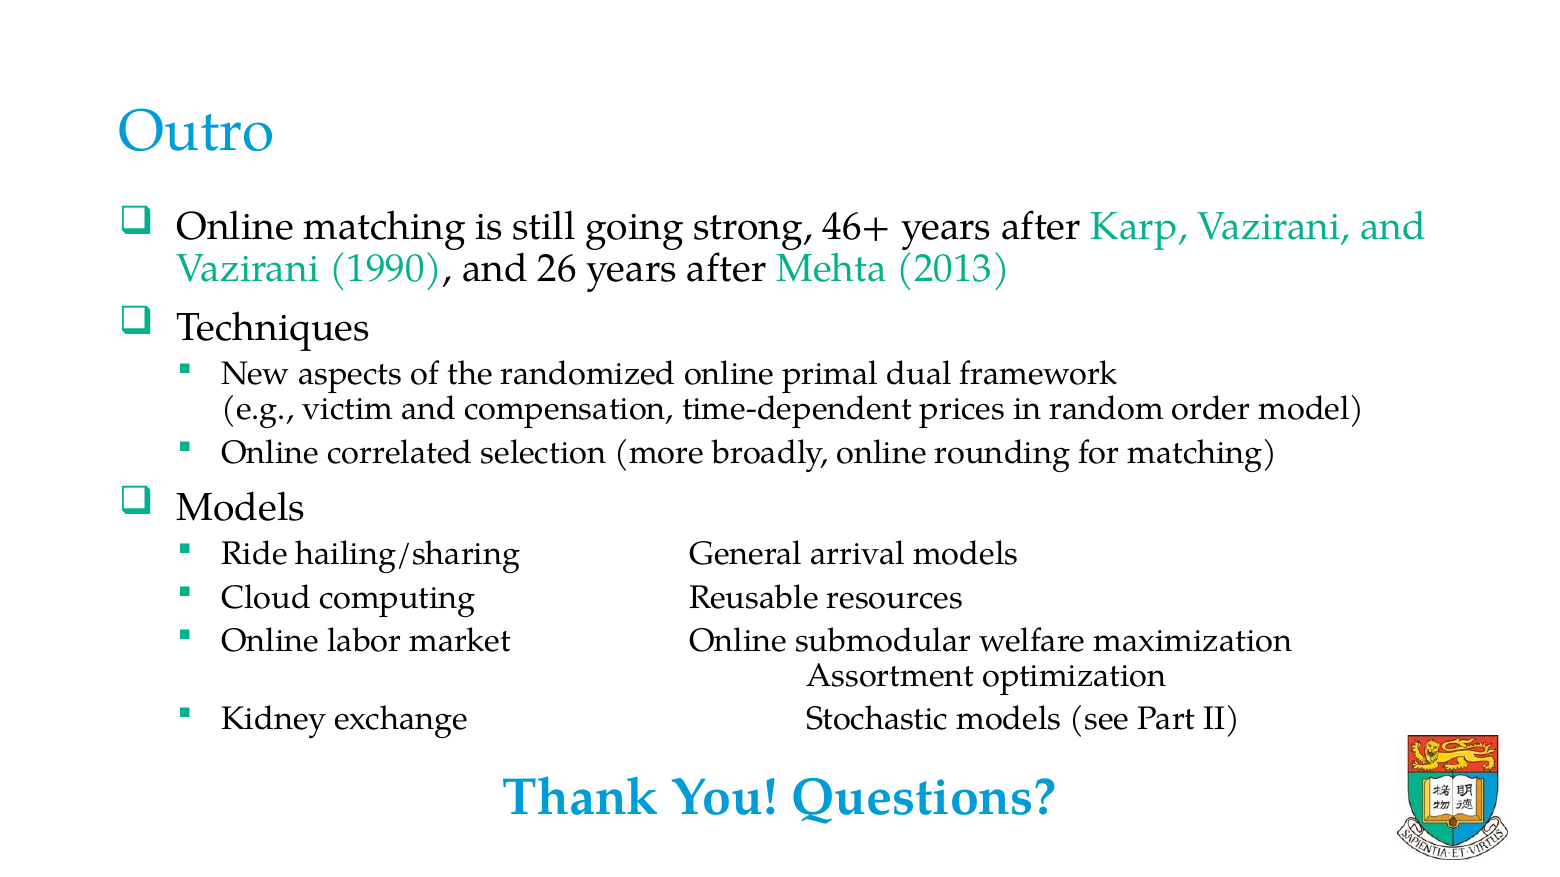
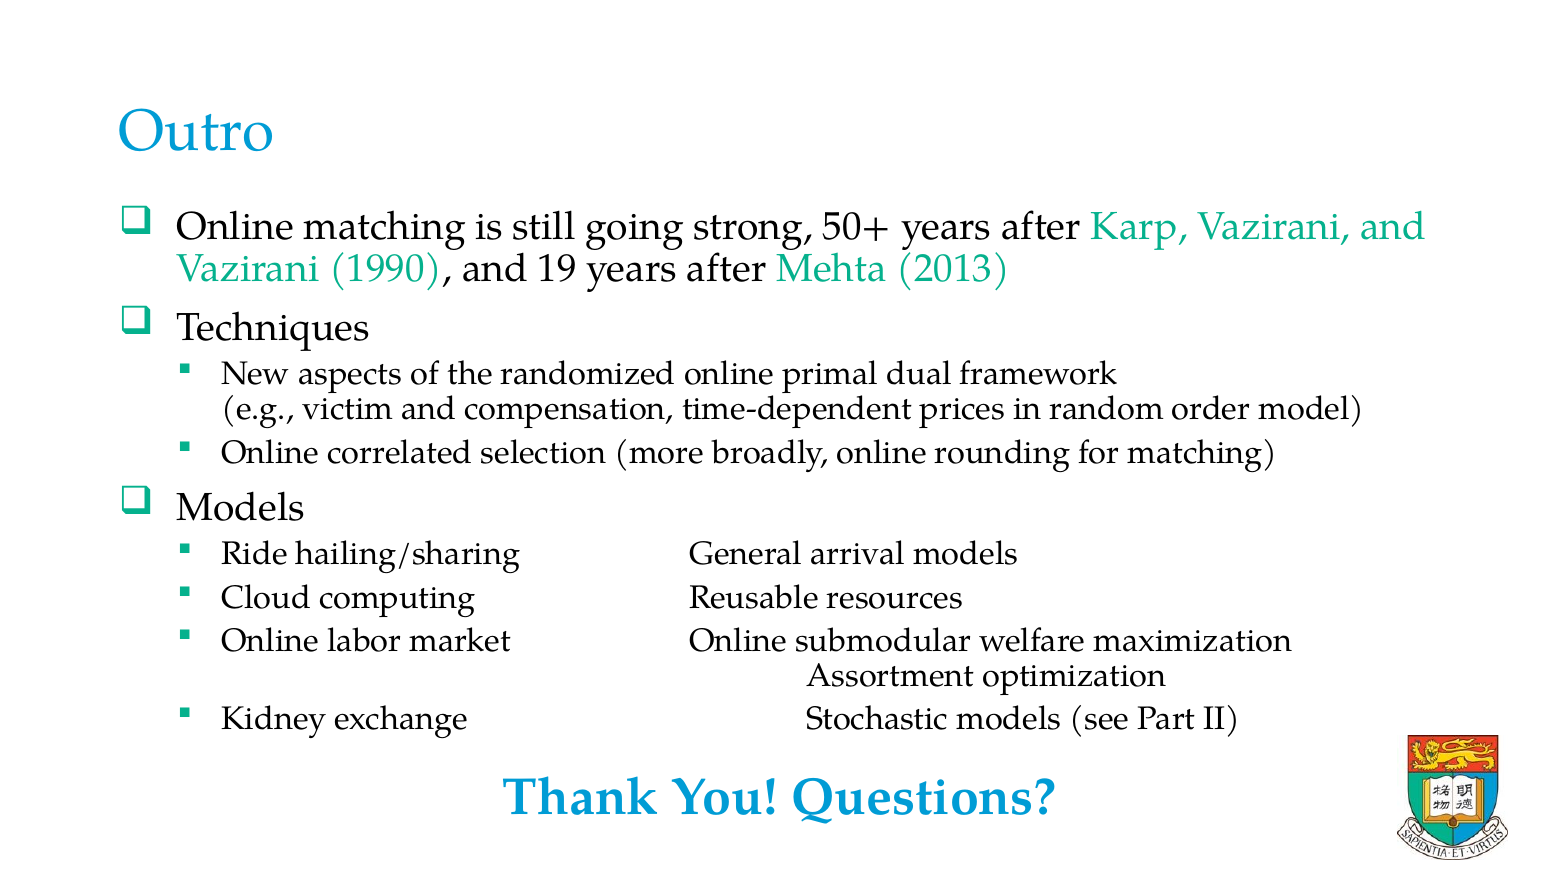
46+: 46+ -> 50+
26: 26 -> 19
